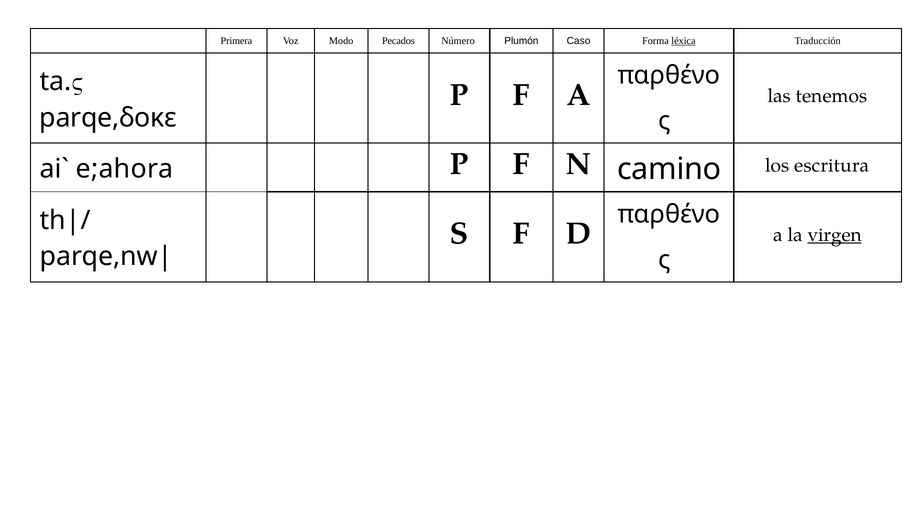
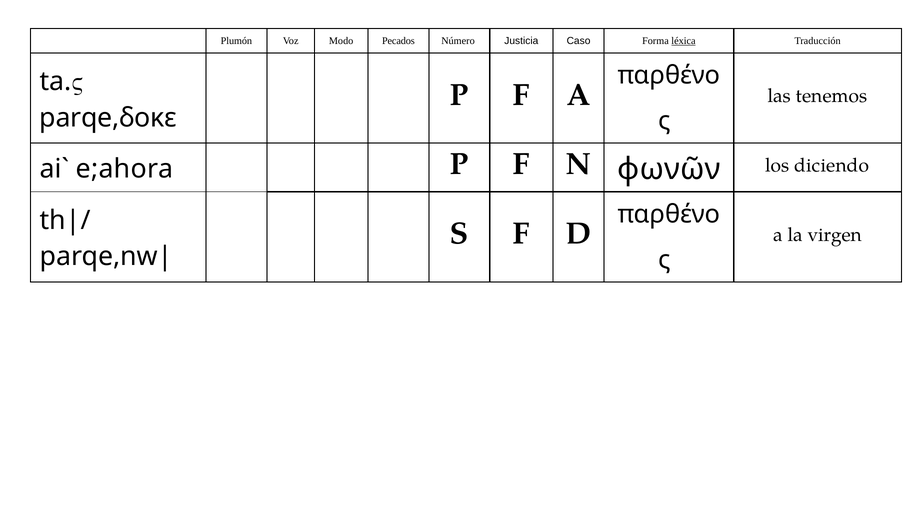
Primera: Primera -> Plumón
Plumón: Plumón -> Justicia
camino: camino -> φωνῶν
escritura: escritura -> diciendo
virgen underline: present -> none
